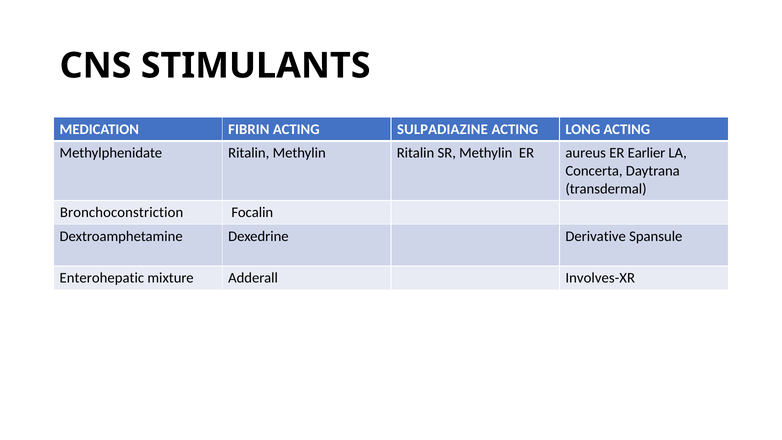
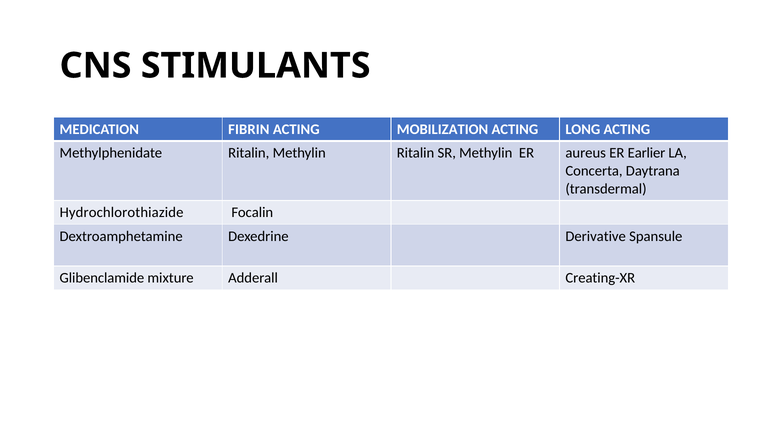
SULPADIAZINE: SULPADIAZINE -> MOBILIZATION
Bronchoconstriction: Bronchoconstriction -> Hydrochlorothiazide
Enterohepatic: Enterohepatic -> Glibenclamide
Involves-XR: Involves-XR -> Creating-XR
